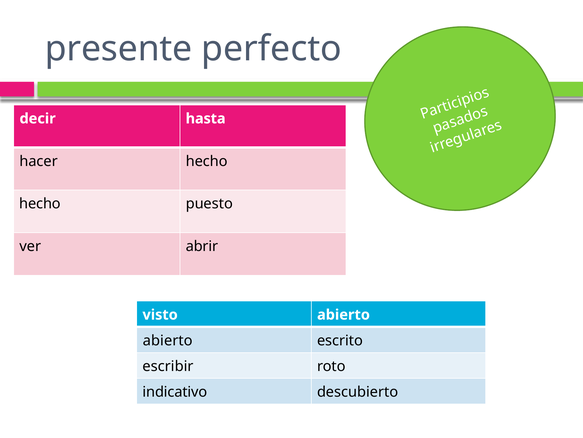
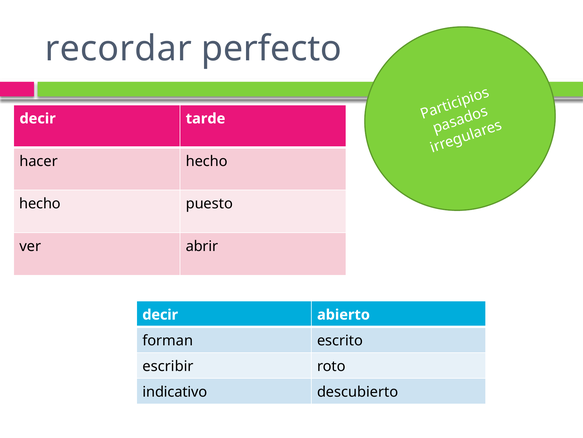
presente: presente -> recordar
hasta: hasta -> tarde
visto at (160, 314): visto -> decir
abierto at (168, 340): abierto -> forman
